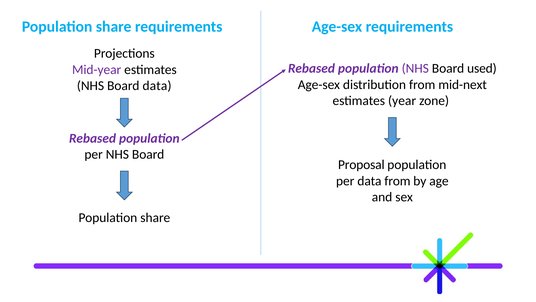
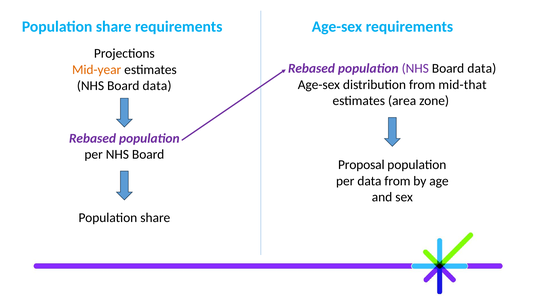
used at (482, 68): used -> data
Mid-year colour: purple -> orange
mid-next: mid-next -> mid-that
year: year -> area
